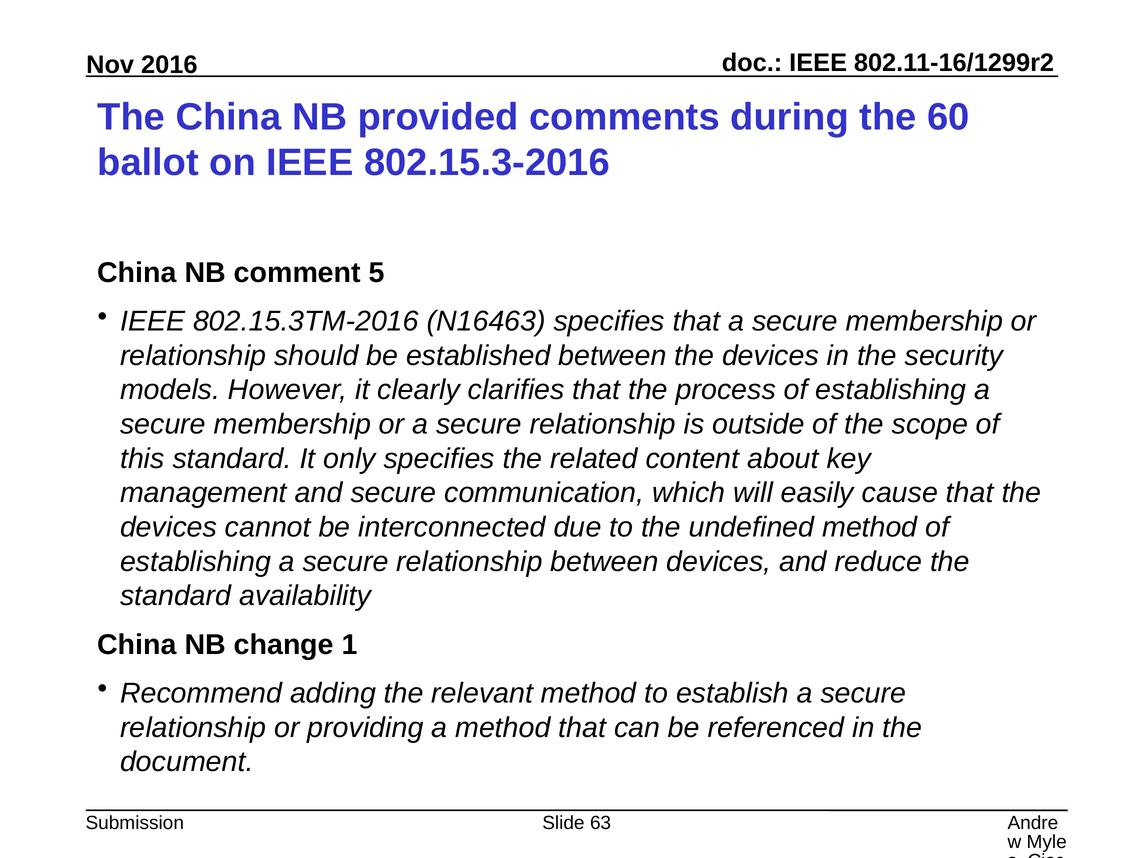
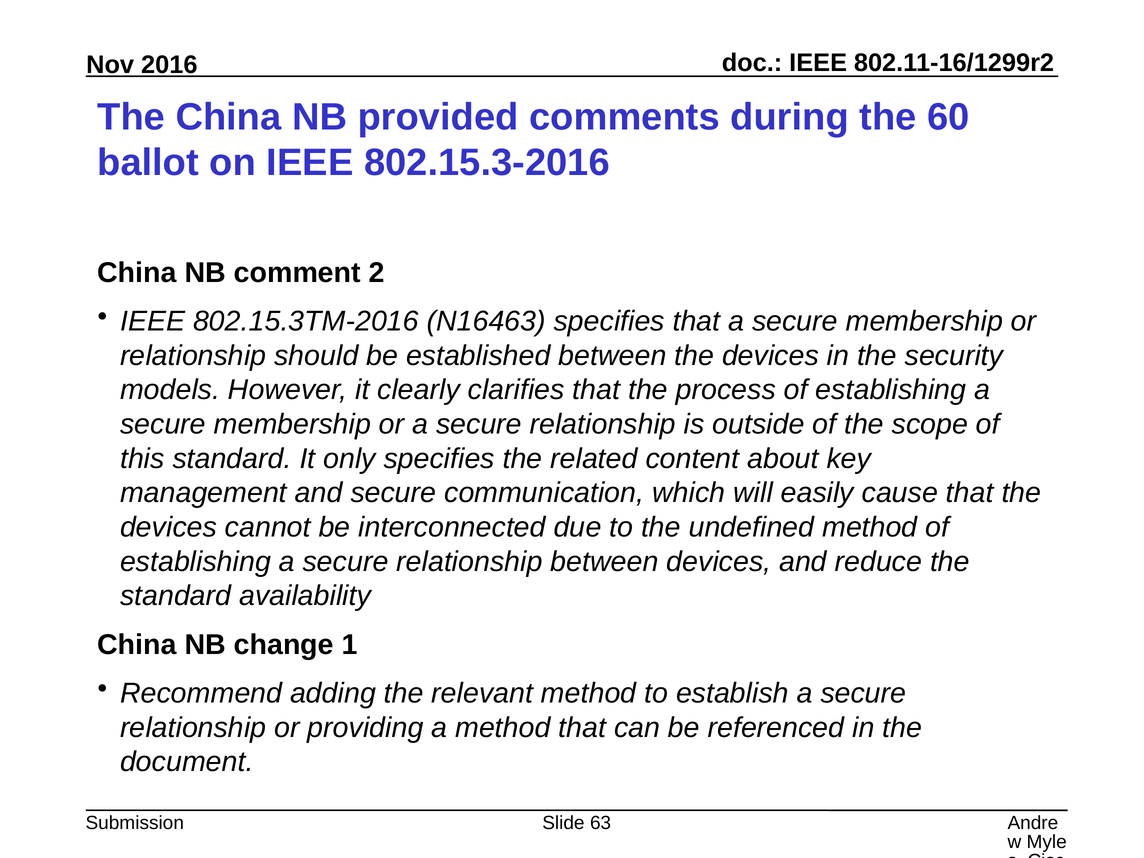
5: 5 -> 2
